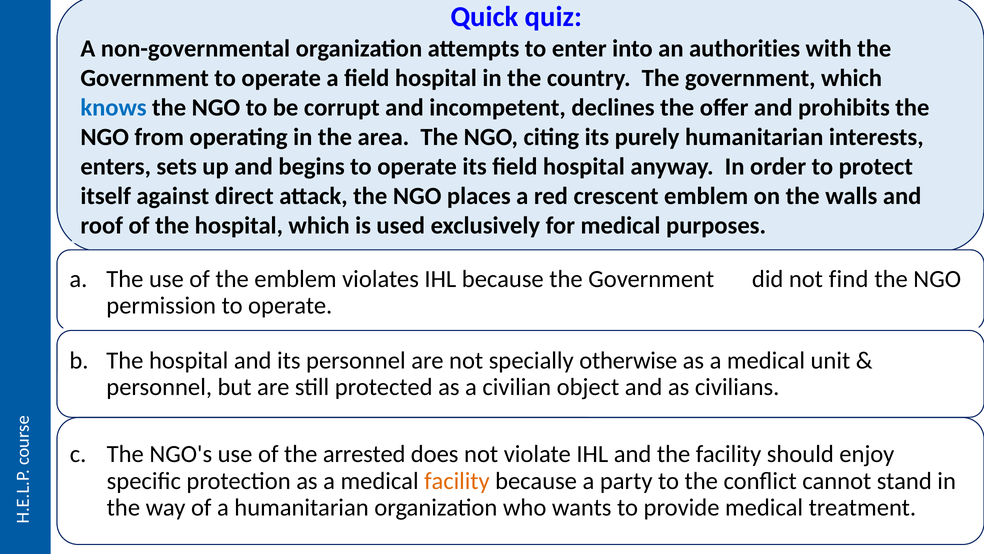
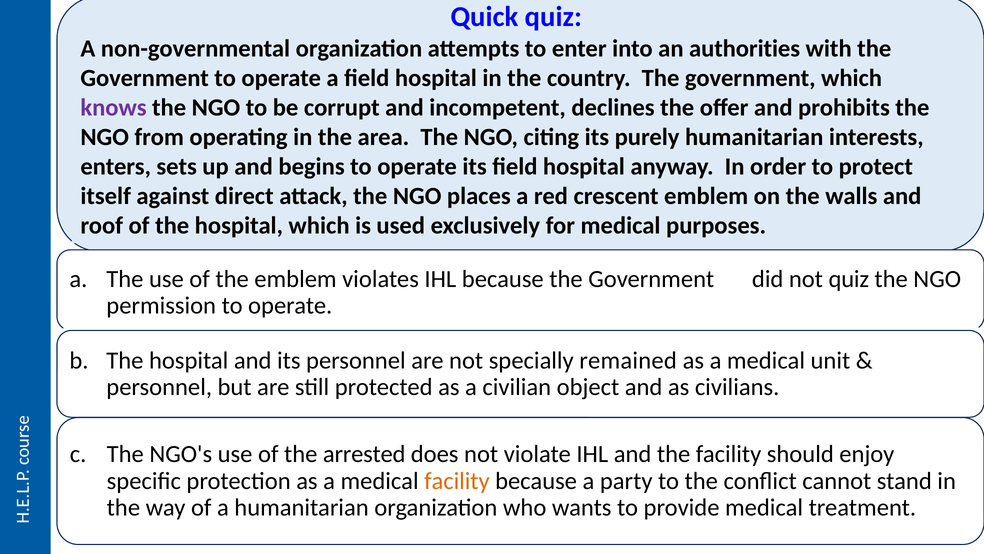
knows colour: blue -> purple
not find: find -> quiz
otherwise: otherwise -> remained
